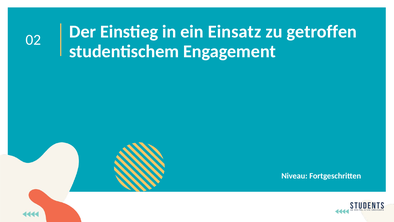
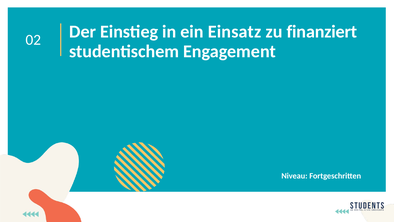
getroffen: getroffen -> finanziert
